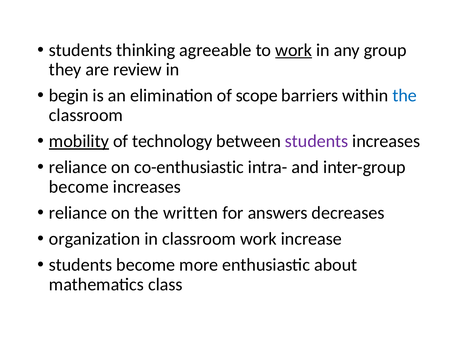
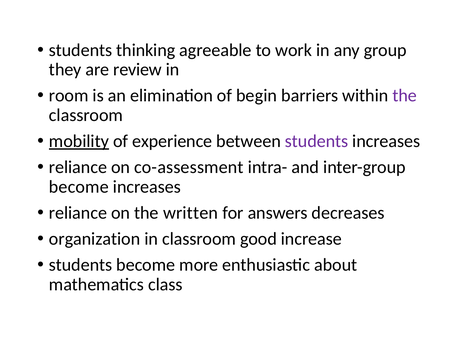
work at (294, 50) underline: present -> none
begin: begin -> room
scope: scope -> begin
the at (405, 96) colour: blue -> purple
technology: technology -> experience
co-enthusiastic: co-enthusiastic -> co-assessment
classroom work: work -> good
